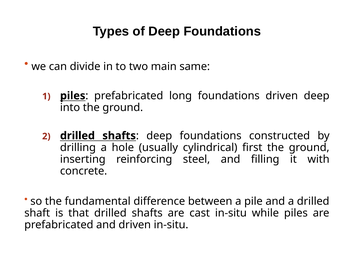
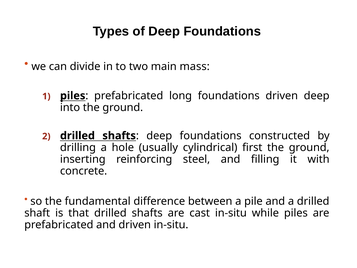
same: same -> mass
